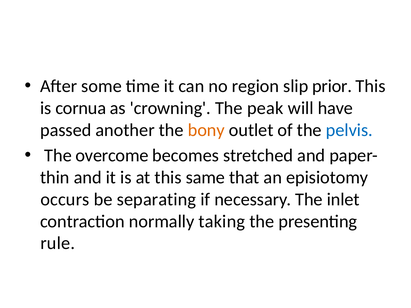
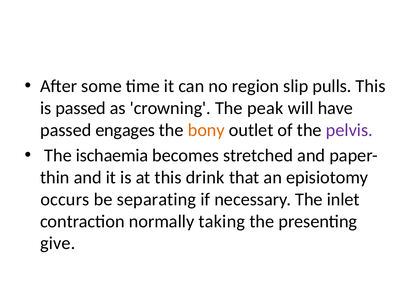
prior: prior -> pulls
is cornua: cornua -> passed
another: another -> engages
pelvis colour: blue -> purple
overcome: overcome -> ischaemia
same: same -> drink
rule: rule -> give
